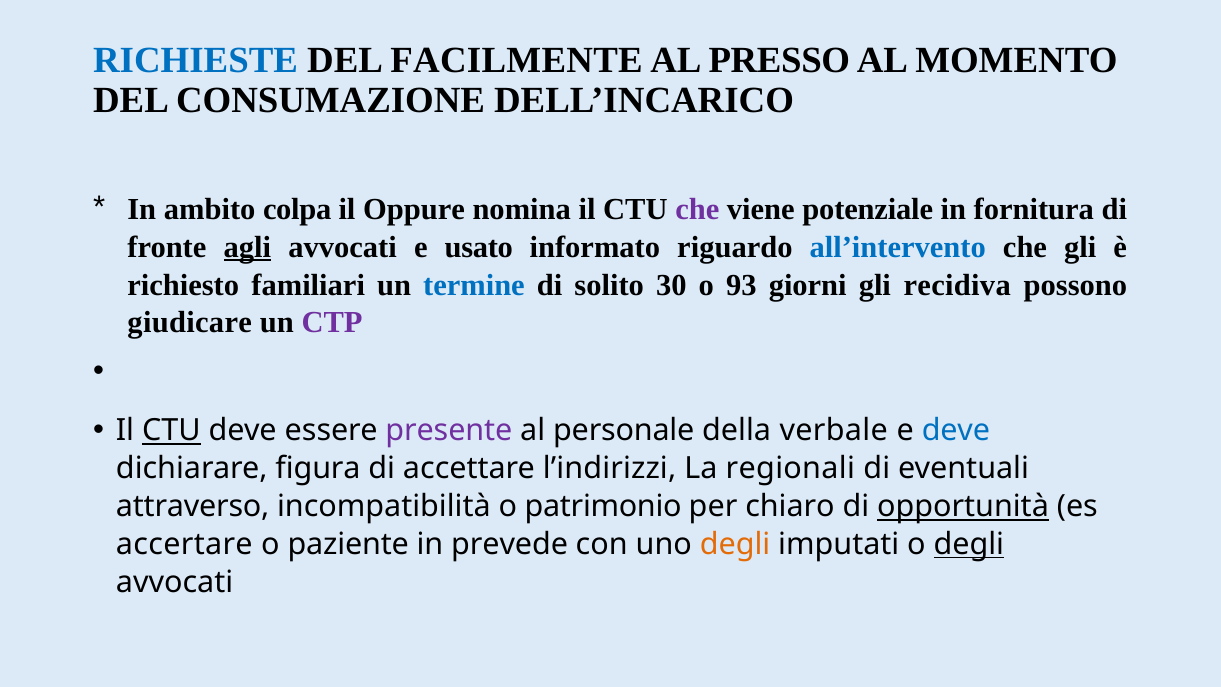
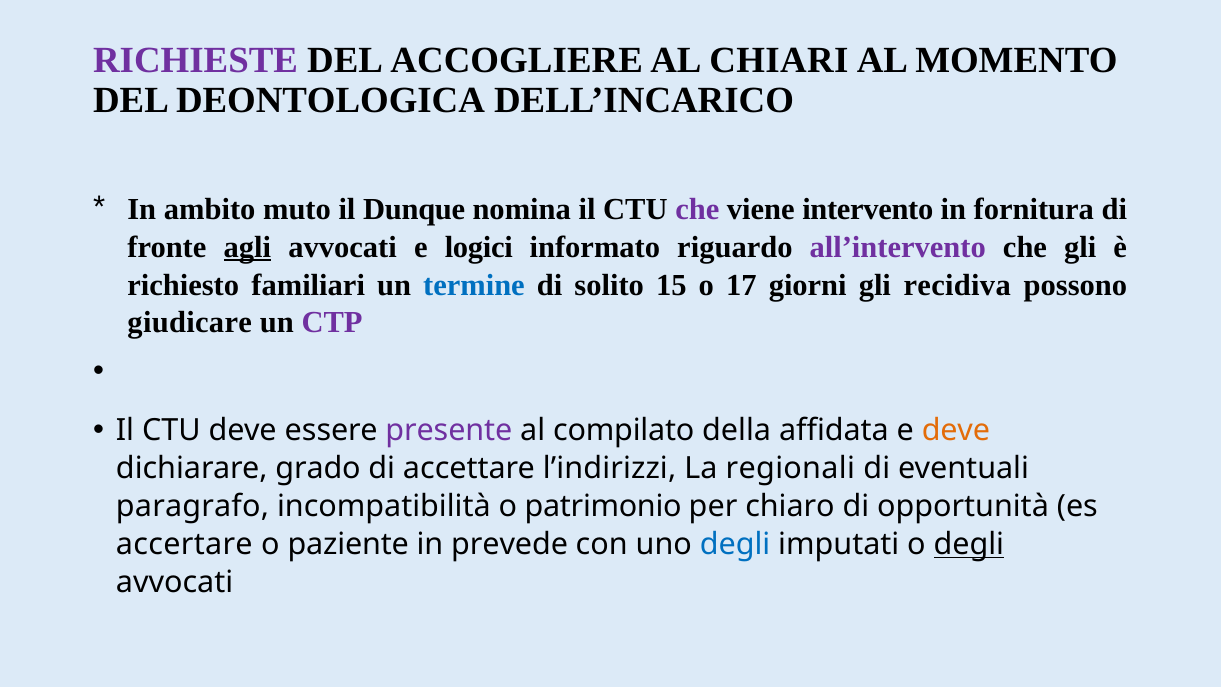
RICHIESTE colour: blue -> purple
FACILMENTE: FACILMENTE -> ACCOGLIERE
PRESSO: PRESSO -> CHIARI
CONSUMAZIONE: CONSUMAZIONE -> DEONTOLOGICA
colpa: colpa -> muto
Oppure: Oppure -> Dunque
potenziale: potenziale -> intervento
usato: usato -> logici
all’intervento colour: blue -> purple
30: 30 -> 15
93: 93 -> 17
CTU at (171, 431) underline: present -> none
personale: personale -> compilato
verbale: verbale -> affidata
deve at (956, 431) colour: blue -> orange
figura: figura -> grado
attraverso: attraverso -> paragrafo
opportunità underline: present -> none
degli at (735, 544) colour: orange -> blue
